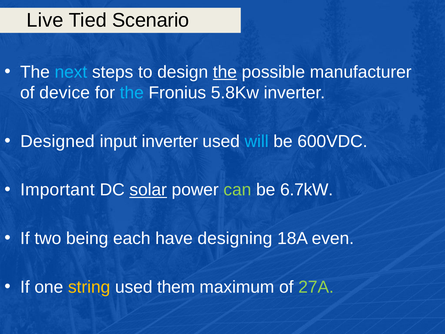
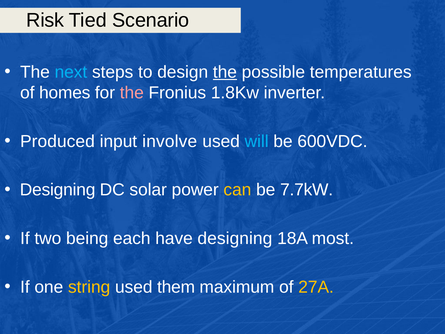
Live: Live -> Risk
manufacturer: manufacturer -> temperatures
device: device -> homes
the at (132, 93) colour: light blue -> pink
5.8Kw: 5.8Kw -> 1.8Kw
Designed: Designed -> Produced
input inverter: inverter -> involve
Important at (57, 190): Important -> Designing
solar underline: present -> none
can colour: light green -> yellow
6.7kW: 6.7kW -> 7.7kW
even: even -> most
27A colour: light green -> yellow
